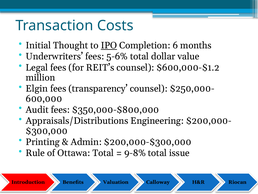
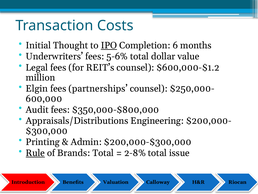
transparency: transparency -> partnerships
Rule underline: none -> present
Ottawa: Ottawa -> Brands
9-8%: 9-8% -> 2-8%
